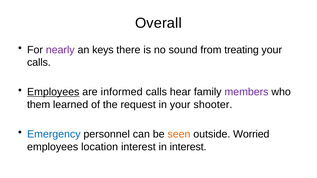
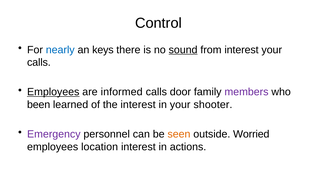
Overall: Overall -> Control
nearly colour: purple -> blue
sound underline: none -> present
from treating: treating -> interest
hear: hear -> door
them: them -> been
the request: request -> interest
Emergency colour: blue -> purple
in interest: interest -> actions
